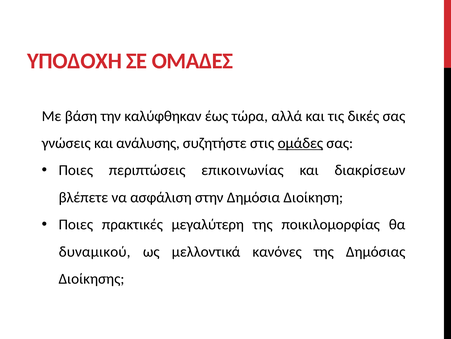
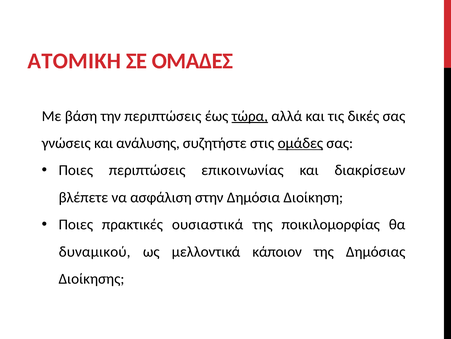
ΥΠΟΔΟΧΗ: ΥΠΟΔΟΧΗ -> ΑΤΟΜΙΚΗ
την καλύφθηκαν: καλύφθηκαν -> περιπτώσεις
τώρα underline: none -> present
μεγαλύτερη: μεγαλύτερη -> ουσιαστικά
κανόνες: κανόνες -> κάποιον
